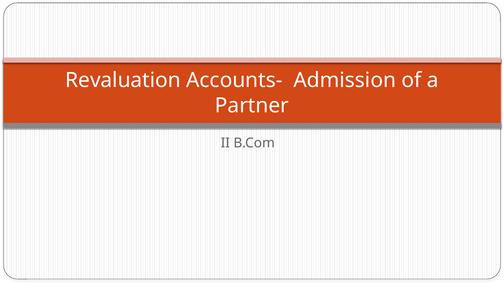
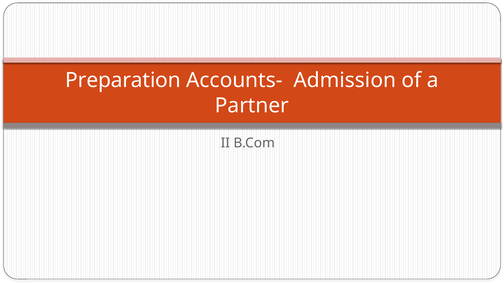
Revaluation: Revaluation -> Preparation
